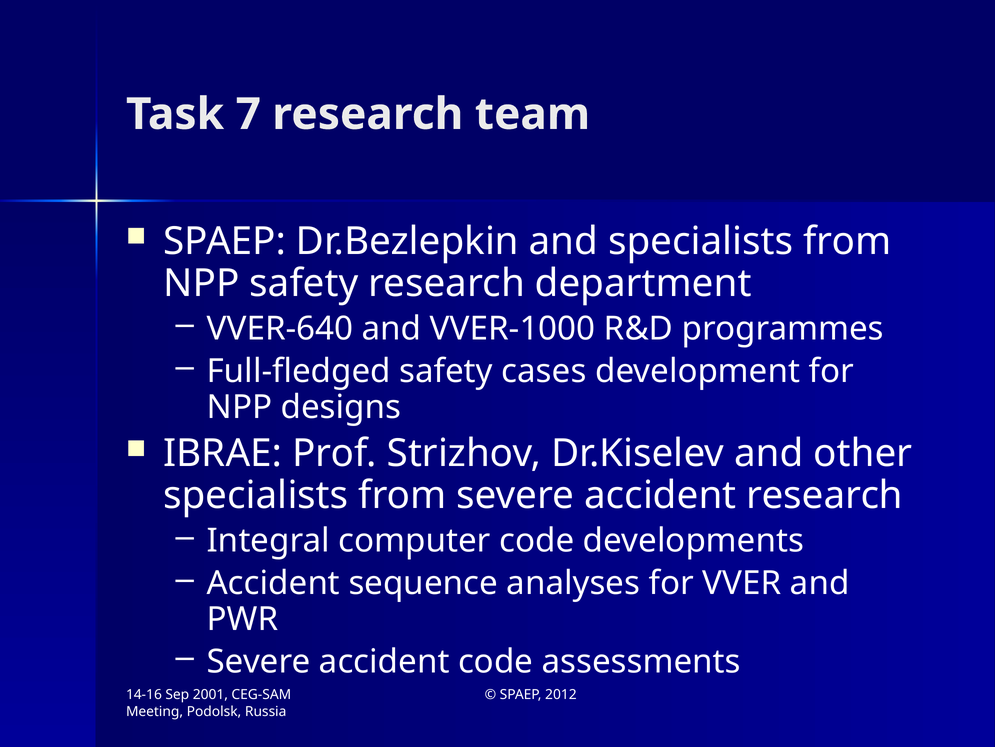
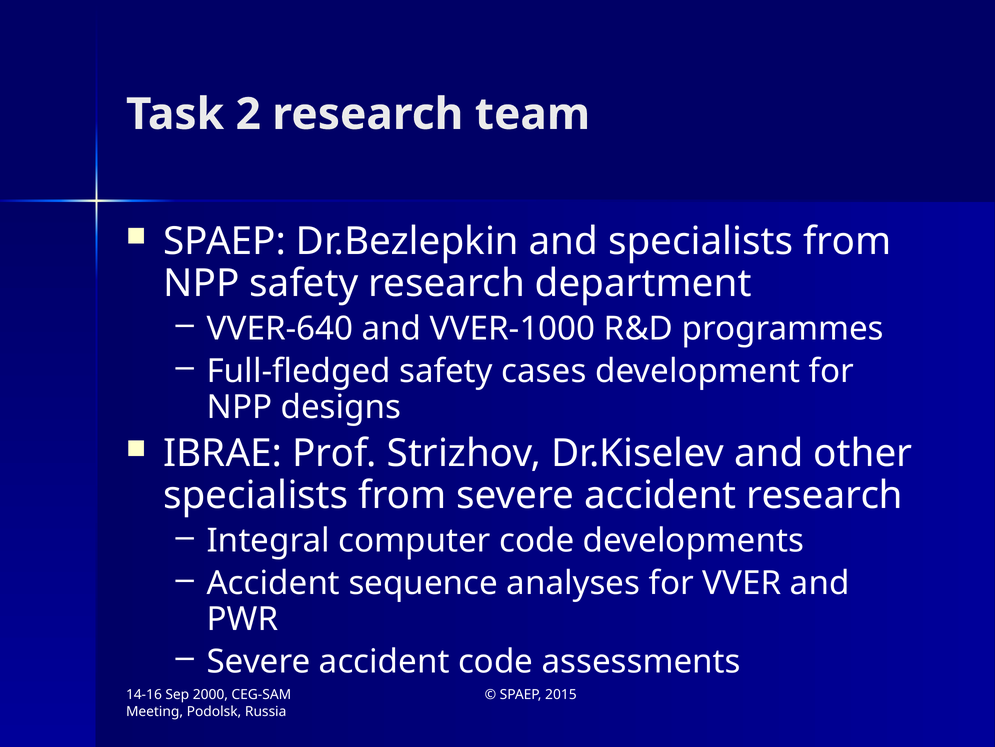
7: 7 -> 2
2001: 2001 -> 2000
2012: 2012 -> 2015
